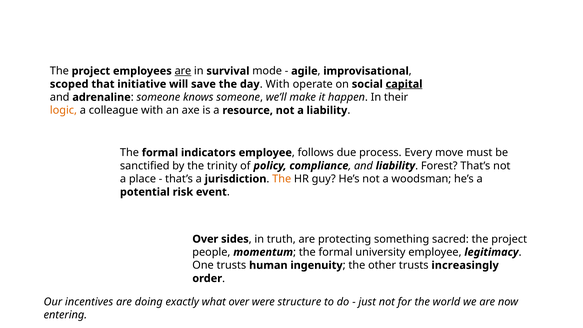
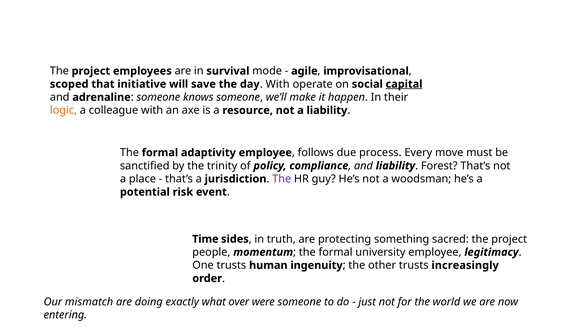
are at (183, 71) underline: present -> none
indicators: indicators -> adaptivity
The at (282, 179) colour: orange -> purple
Over at (205, 239): Over -> Time
incentives: incentives -> mismatch
were structure: structure -> someone
